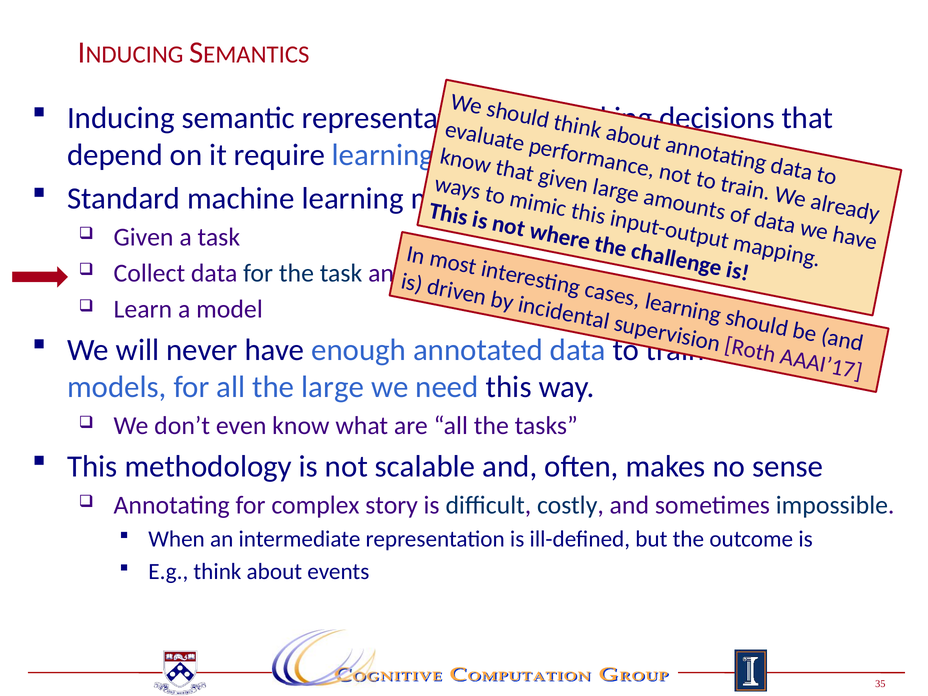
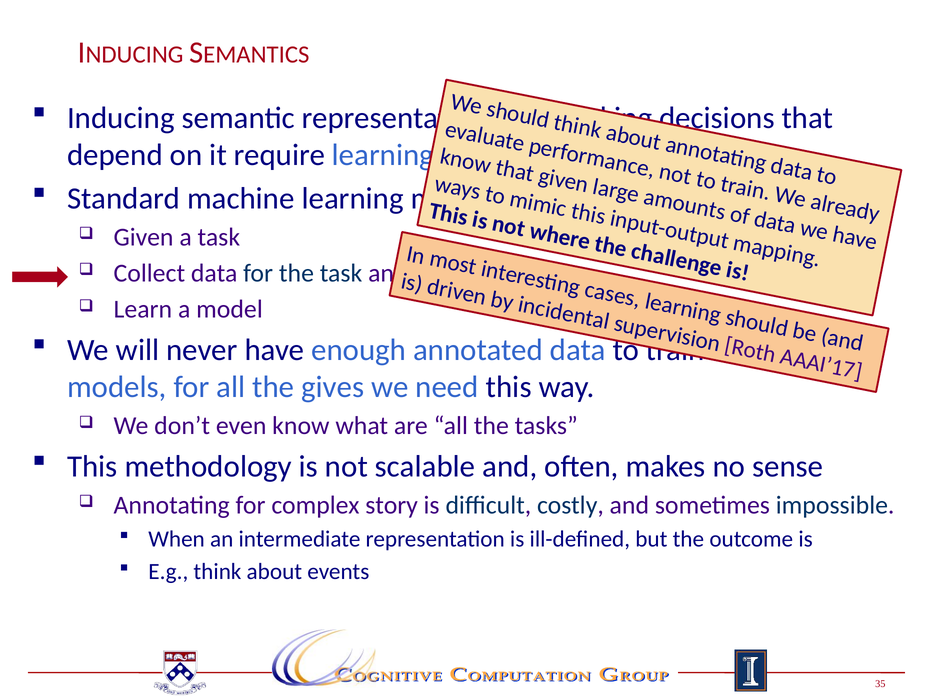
the large: large -> gives
